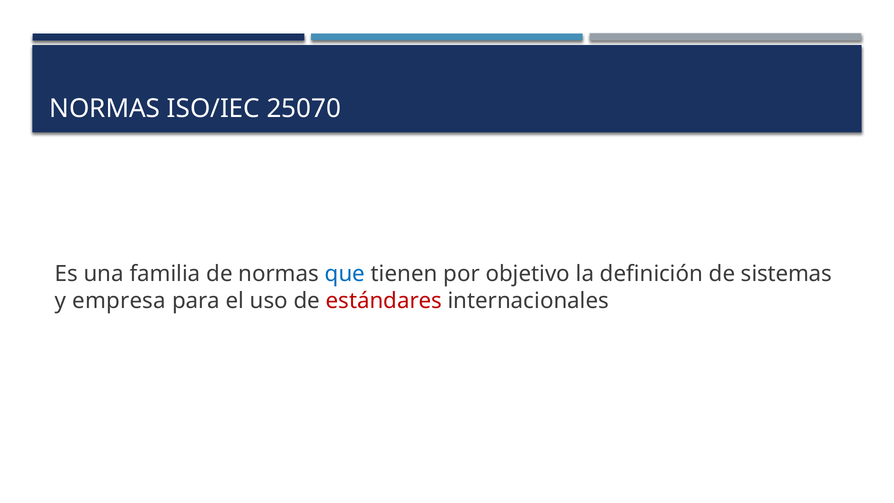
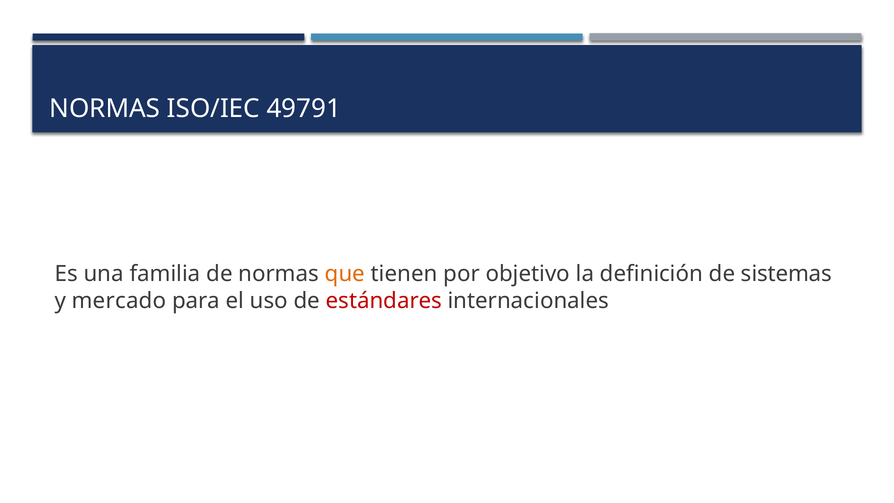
25070: 25070 -> 49791
que colour: blue -> orange
empresa: empresa -> mercado
